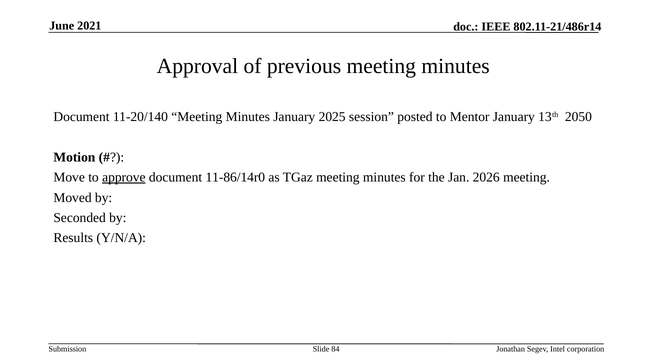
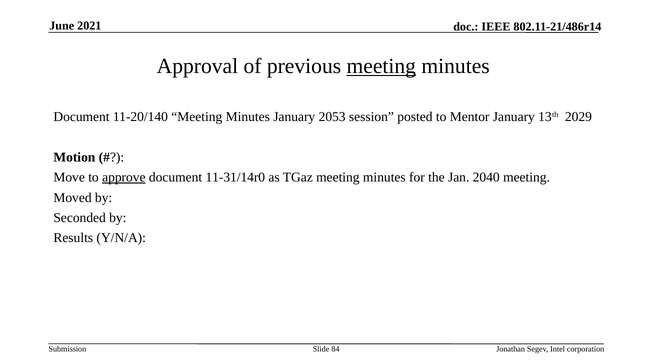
meeting at (381, 66) underline: none -> present
2025: 2025 -> 2053
2050: 2050 -> 2029
11-86/14r0: 11-86/14r0 -> 11-31/14r0
2026: 2026 -> 2040
